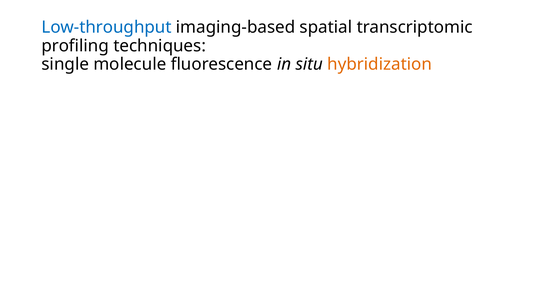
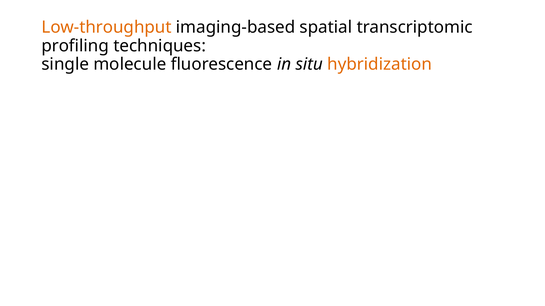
Low-throughput colour: blue -> orange
